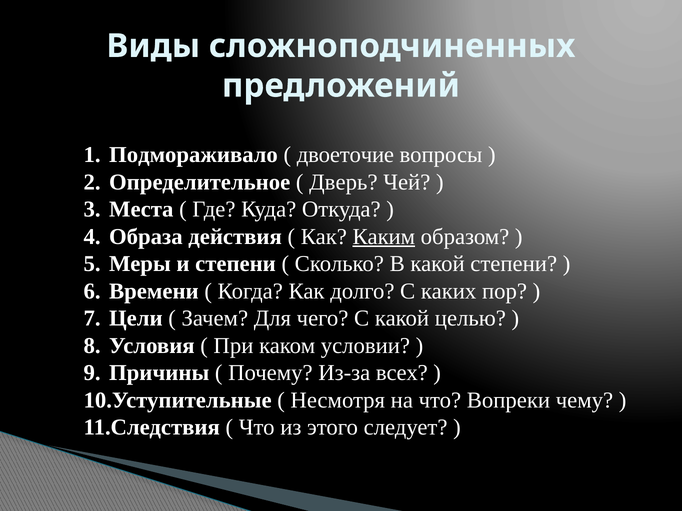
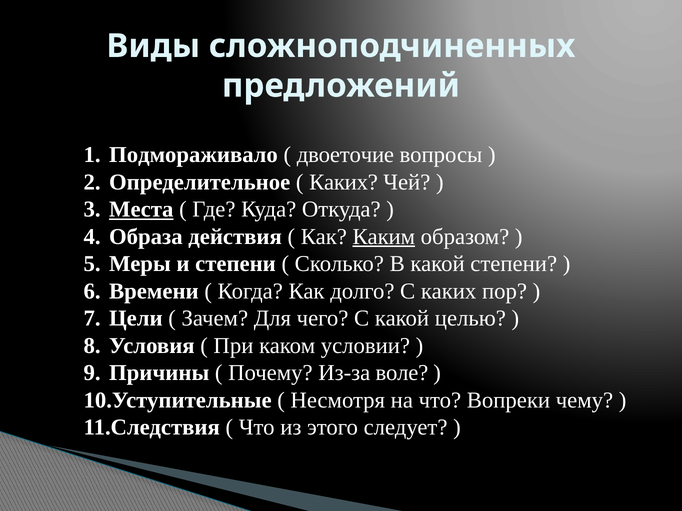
Дверь at (343, 182): Дверь -> Каких
Места underline: none -> present
всех: всех -> воле
